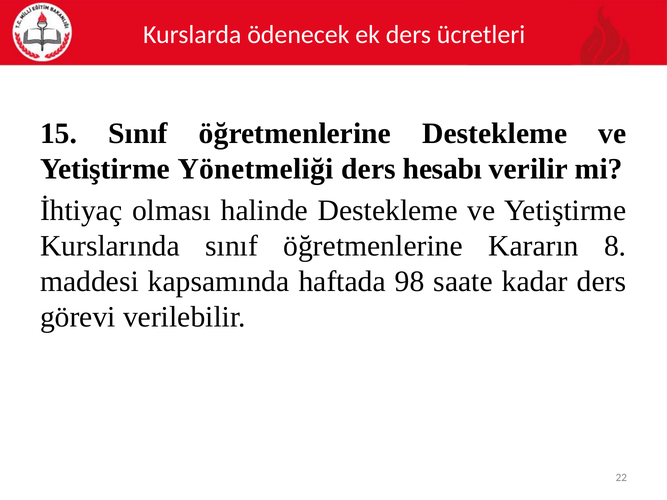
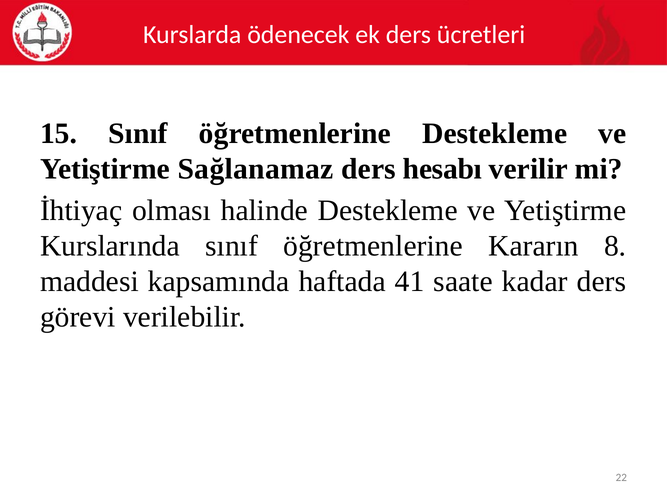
Yönetmeliği: Yönetmeliği -> Sağlanamaz
98: 98 -> 41
